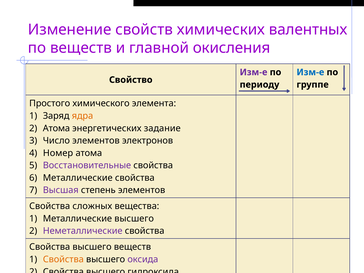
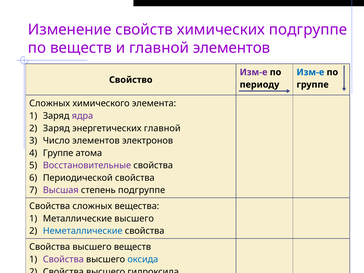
химических валентных: валентных -> подгруппе
главной окисления: окисления -> элементов
Простого at (50, 103): Простого -> Сложных
ядра colour: orange -> purple
Атома at (56, 128): Атома -> Заряд
энергетических задание: задание -> главной
Номер at (58, 153): Номер -> Группе
Металлические at (78, 178): Металлические -> Периодической
степень элементов: элементов -> подгруппе
Неметаллические colour: purple -> blue
Свойства at (63, 259) colour: orange -> purple
оксида colour: purple -> blue
